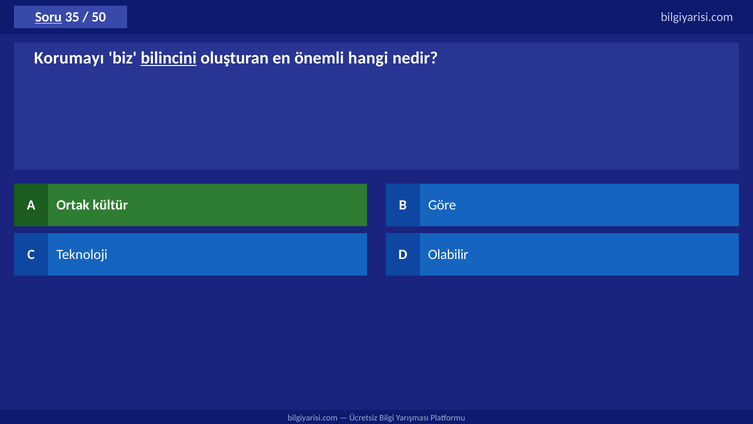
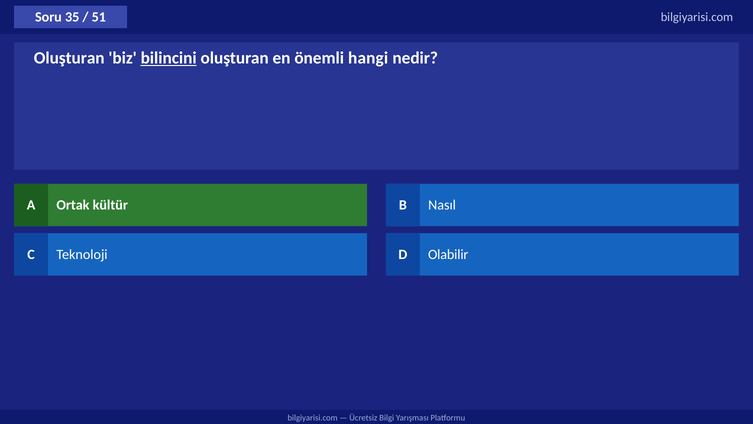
Soru underline: present -> none
50: 50 -> 51
Korumayı at (69, 58): Korumayı -> Oluşturan
Göre: Göre -> Nasıl
